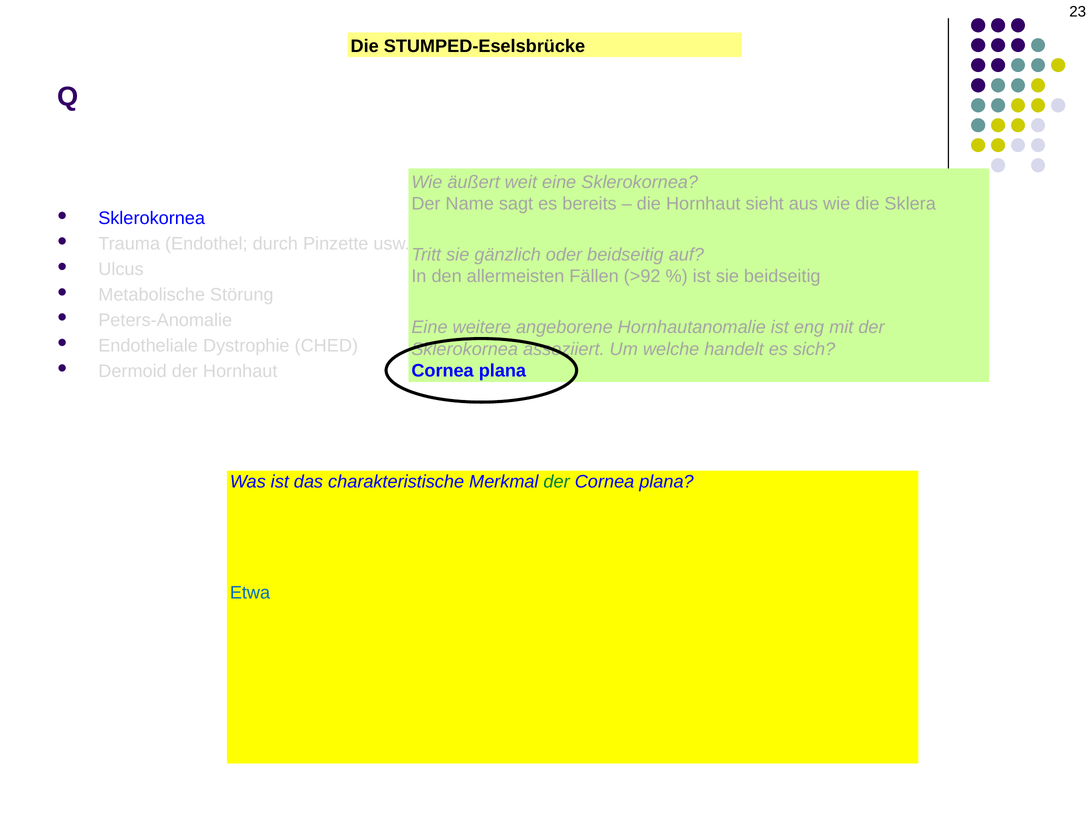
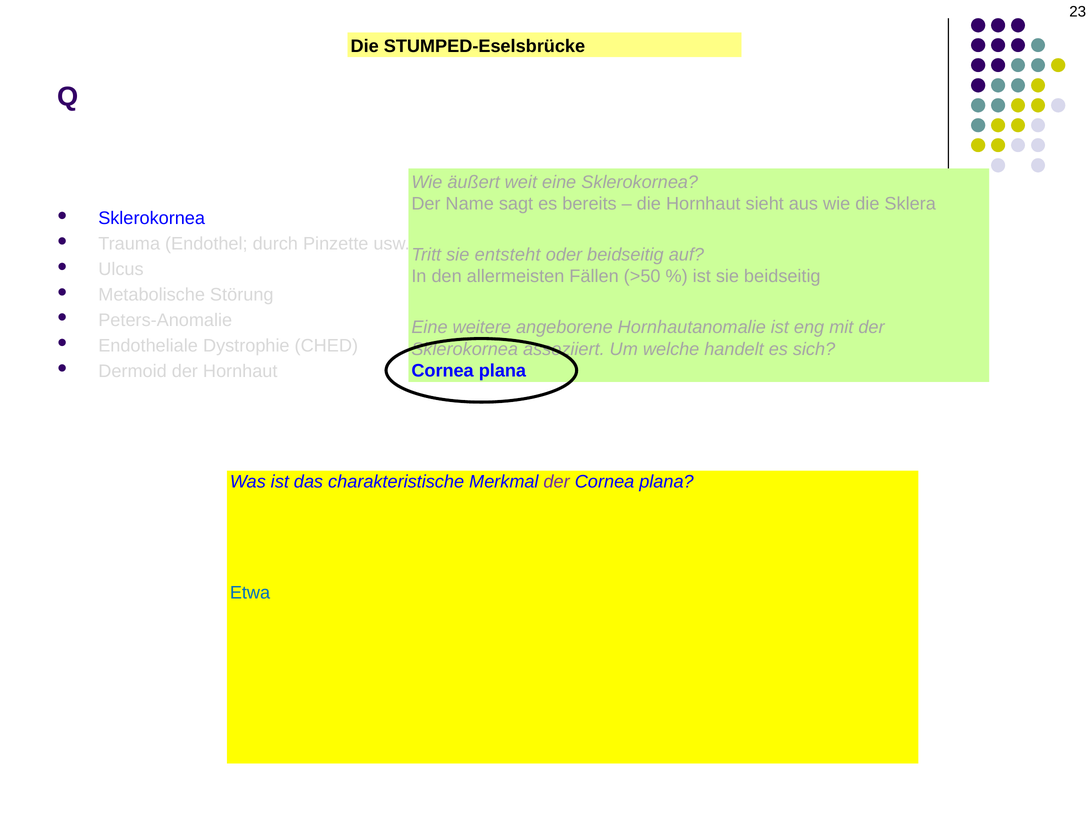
gänzlich: gänzlich -> entsteht
>92: >92 -> >50
der at (557, 482) colour: green -> purple
